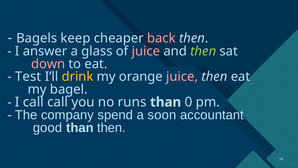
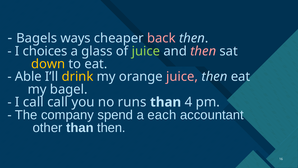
keep: keep -> ways
answer: answer -> choices
juice at (146, 51) colour: pink -> light green
then at (203, 51) colour: light green -> pink
down colour: pink -> yellow
Test: Test -> Able
0: 0 -> 4
soon: soon -> each
good: good -> other
